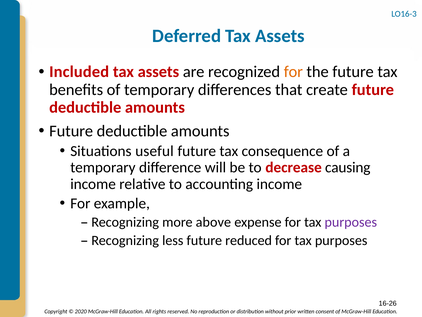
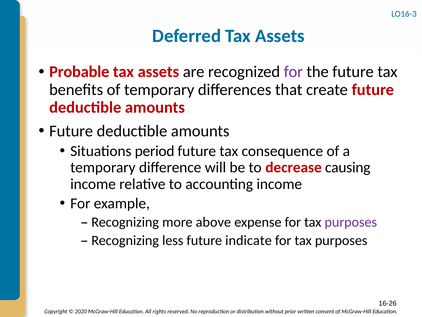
Included: Included -> Probable
for at (293, 72) colour: orange -> purple
useful: useful -> period
reduced: reduced -> indicate
